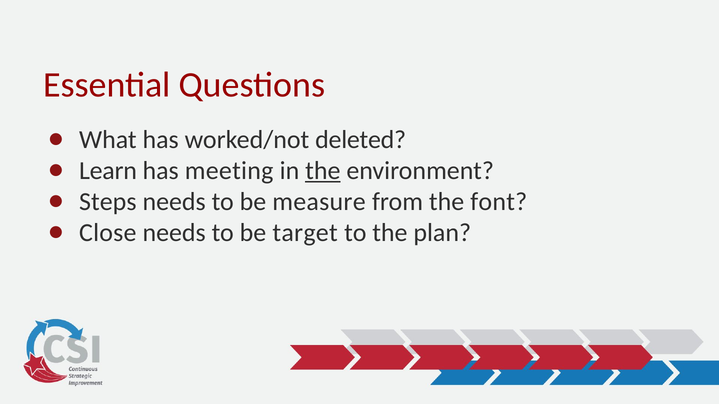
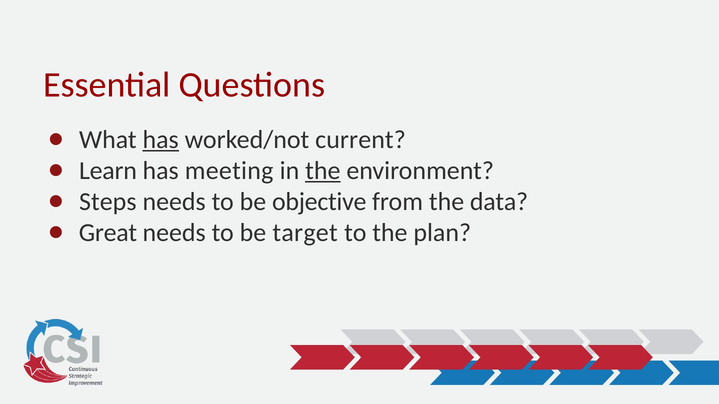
has at (161, 140) underline: none -> present
deleted: deleted -> current
measure: measure -> objective
font: font -> data
Close: Close -> Great
